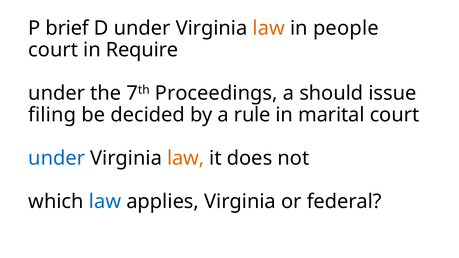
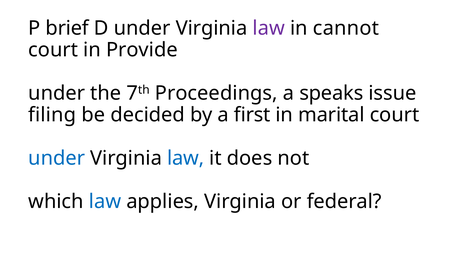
law at (269, 28) colour: orange -> purple
people: people -> cannot
Require: Require -> Provide
should: should -> speaks
rule: rule -> first
law at (186, 158) colour: orange -> blue
